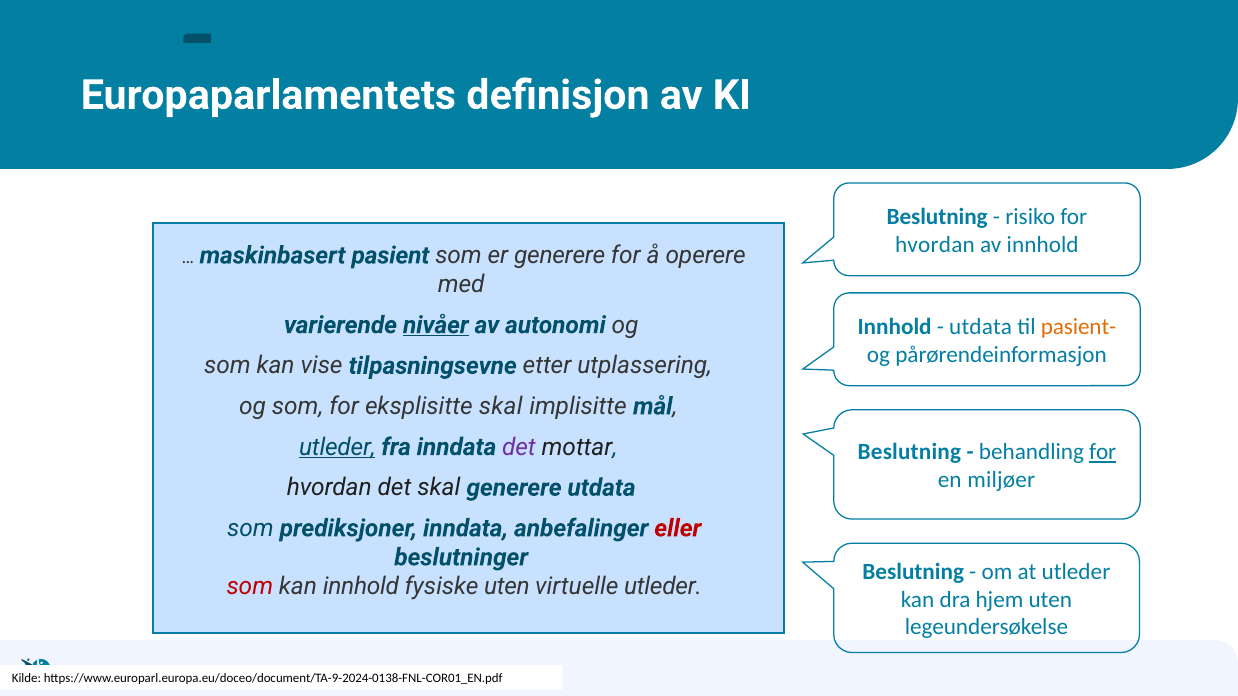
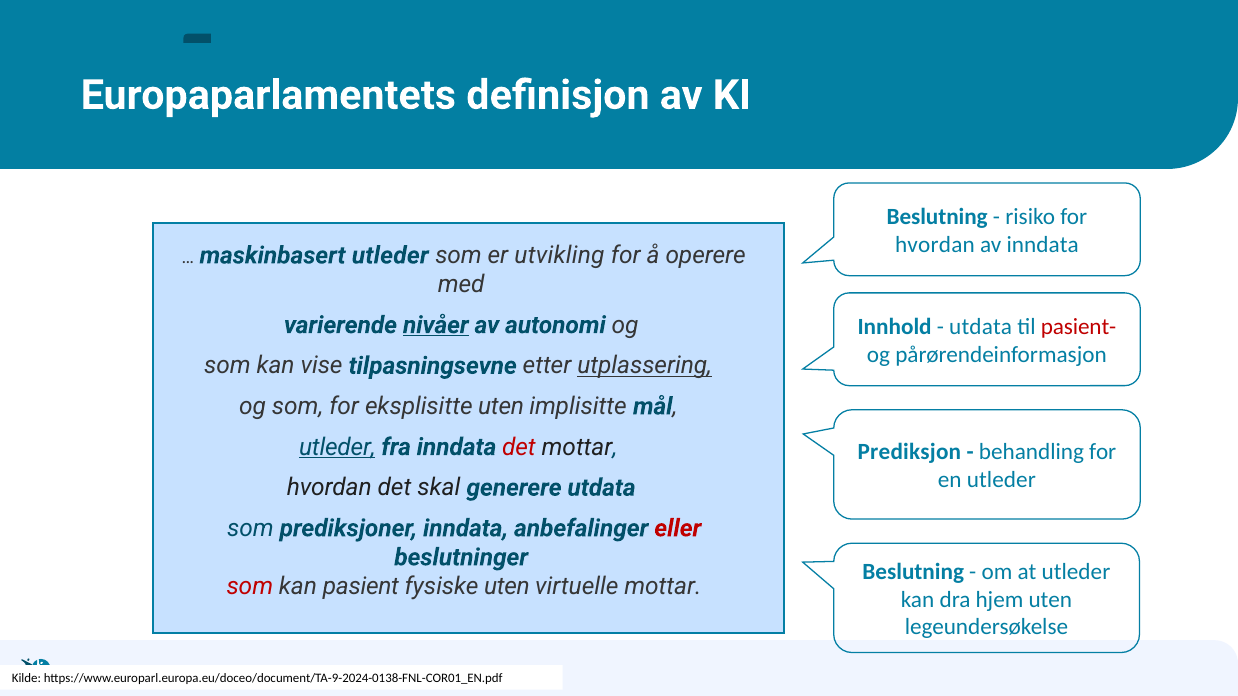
av innhold: innhold -> inndata
maskinbasert pasient: pasient -> utleder
er generere: generere -> utvikling
pasient- colour: orange -> red
utplassering underline: none -> present
eksplisitte skal: skal -> uten
det at (519, 447) colour: purple -> red
Beslutning at (909, 452): Beslutning -> Prediksjon
for at (1103, 452) underline: present -> none
en miljøer: miljøer -> utleder
kan innhold: innhold -> pasient
virtuelle utleder: utleder -> mottar
